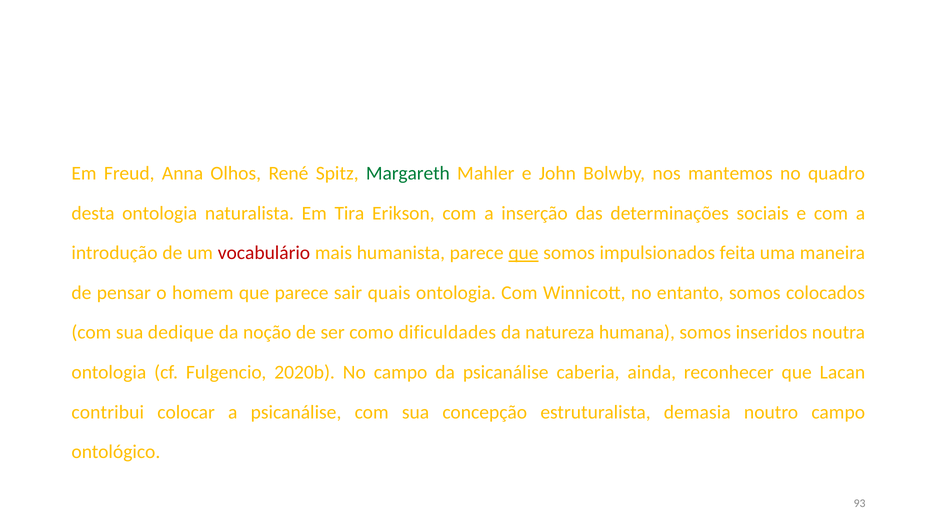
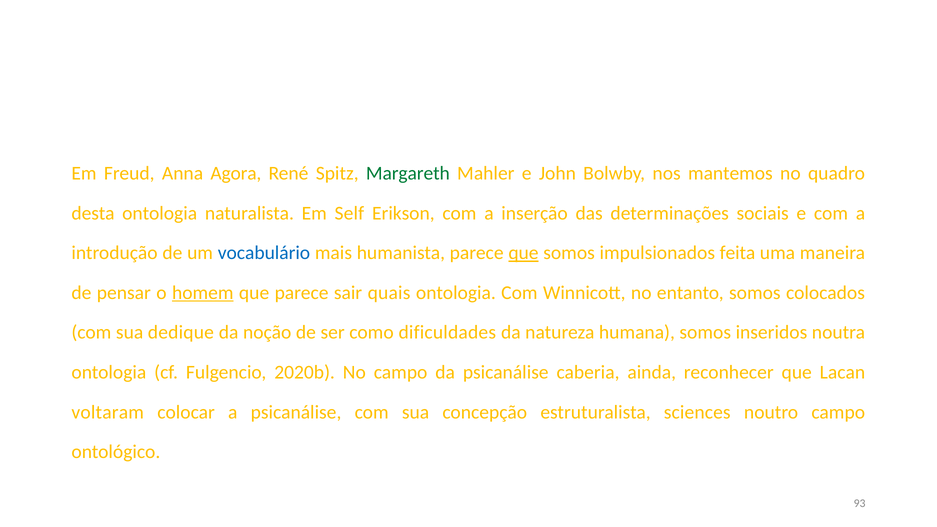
Olhos: Olhos -> Agora
Tira: Tira -> Self
vocabulário colour: red -> blue
homem underline: none -> present
contribui: contribui -> voltaram
demasia: demasia -> sciences
